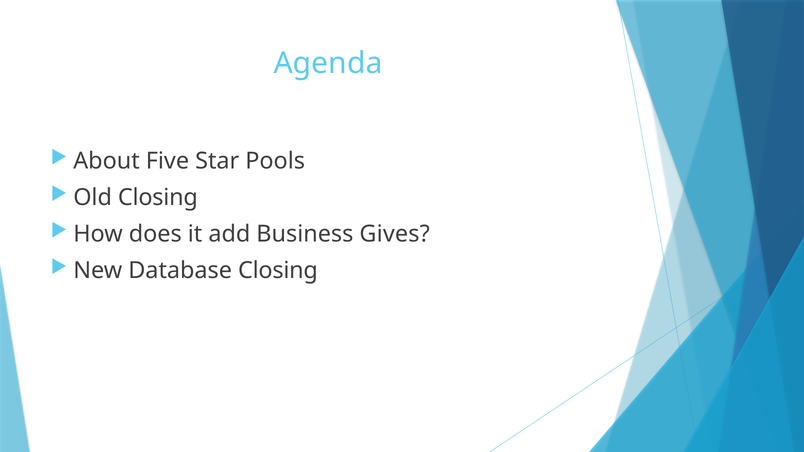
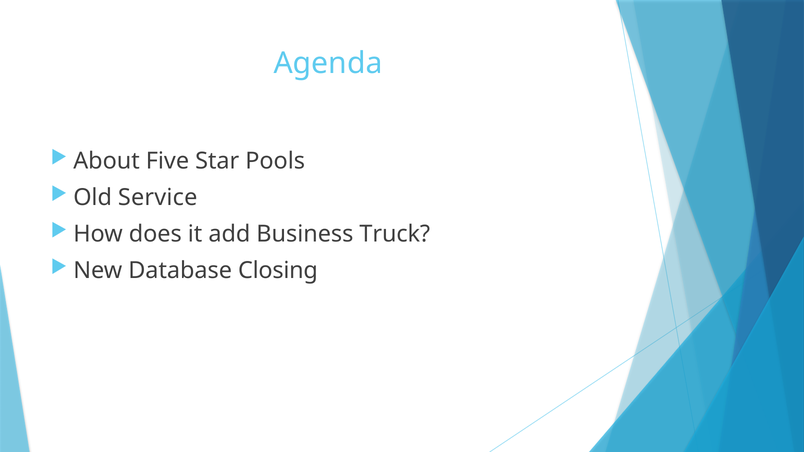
Old Closing: Closing -> Service
Gives: Gives -> Truck
